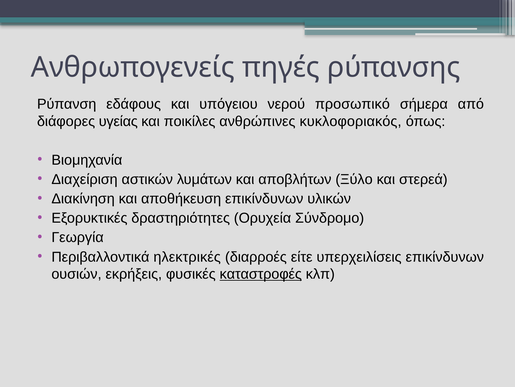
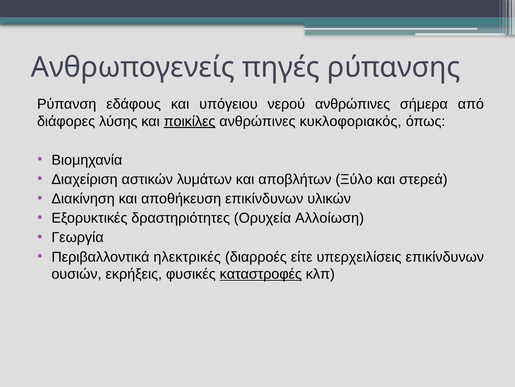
νερού προσωπικό: προσωπικό -> ανθρώπινες
υγείας: υγείας -> λύσης
ποικίλες underline: none -> present
Σύνδρομο: Σύνδρομο -> Αλλοίωση
